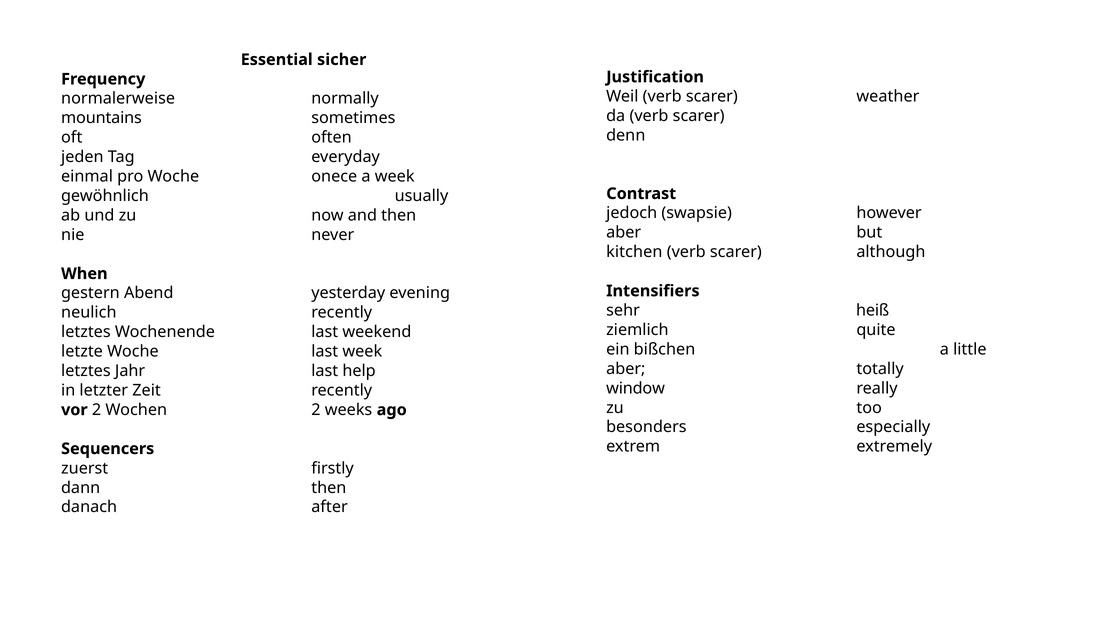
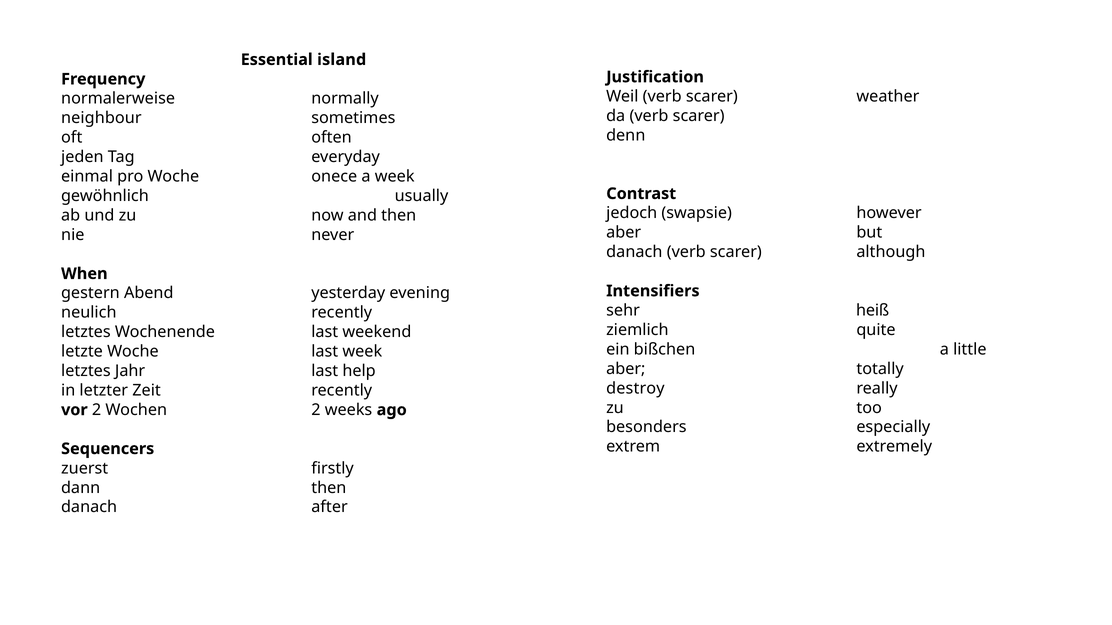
sicher: sicher -> island
mountains: mountains -> neighbour
kitchen at (634, 252): kitchen -> danach
window: window -> destroy
